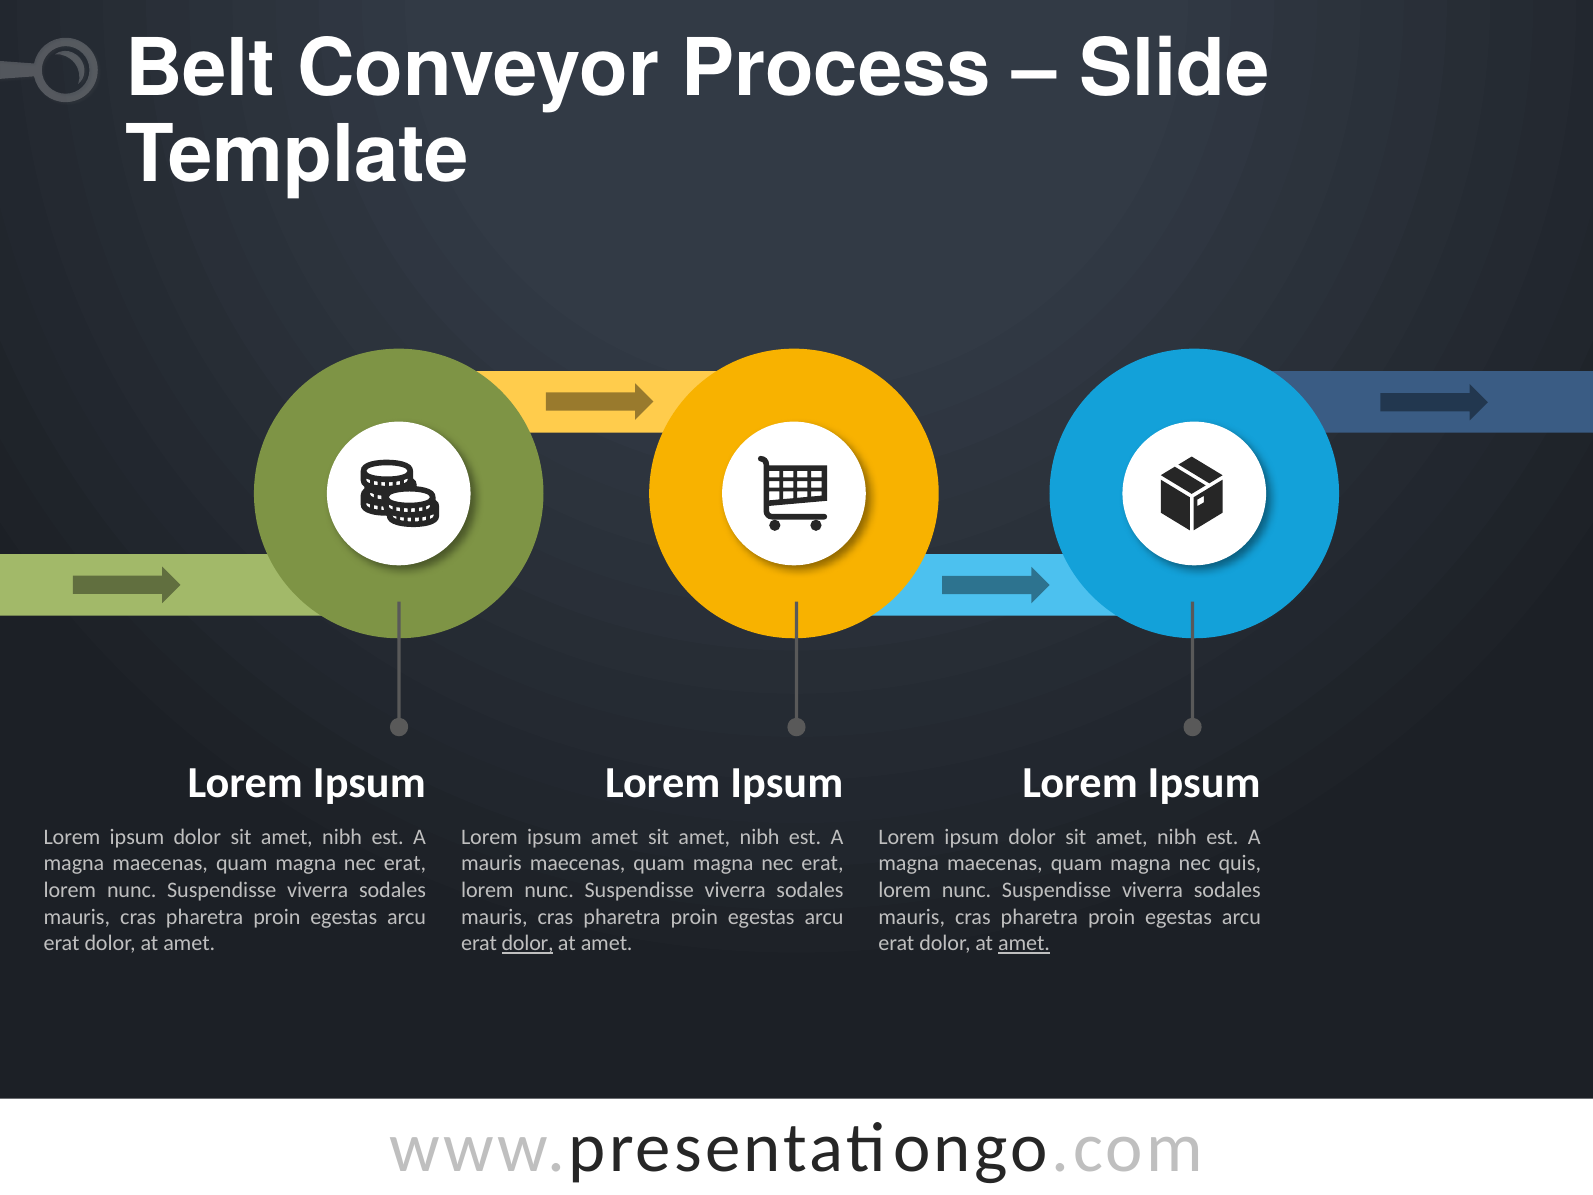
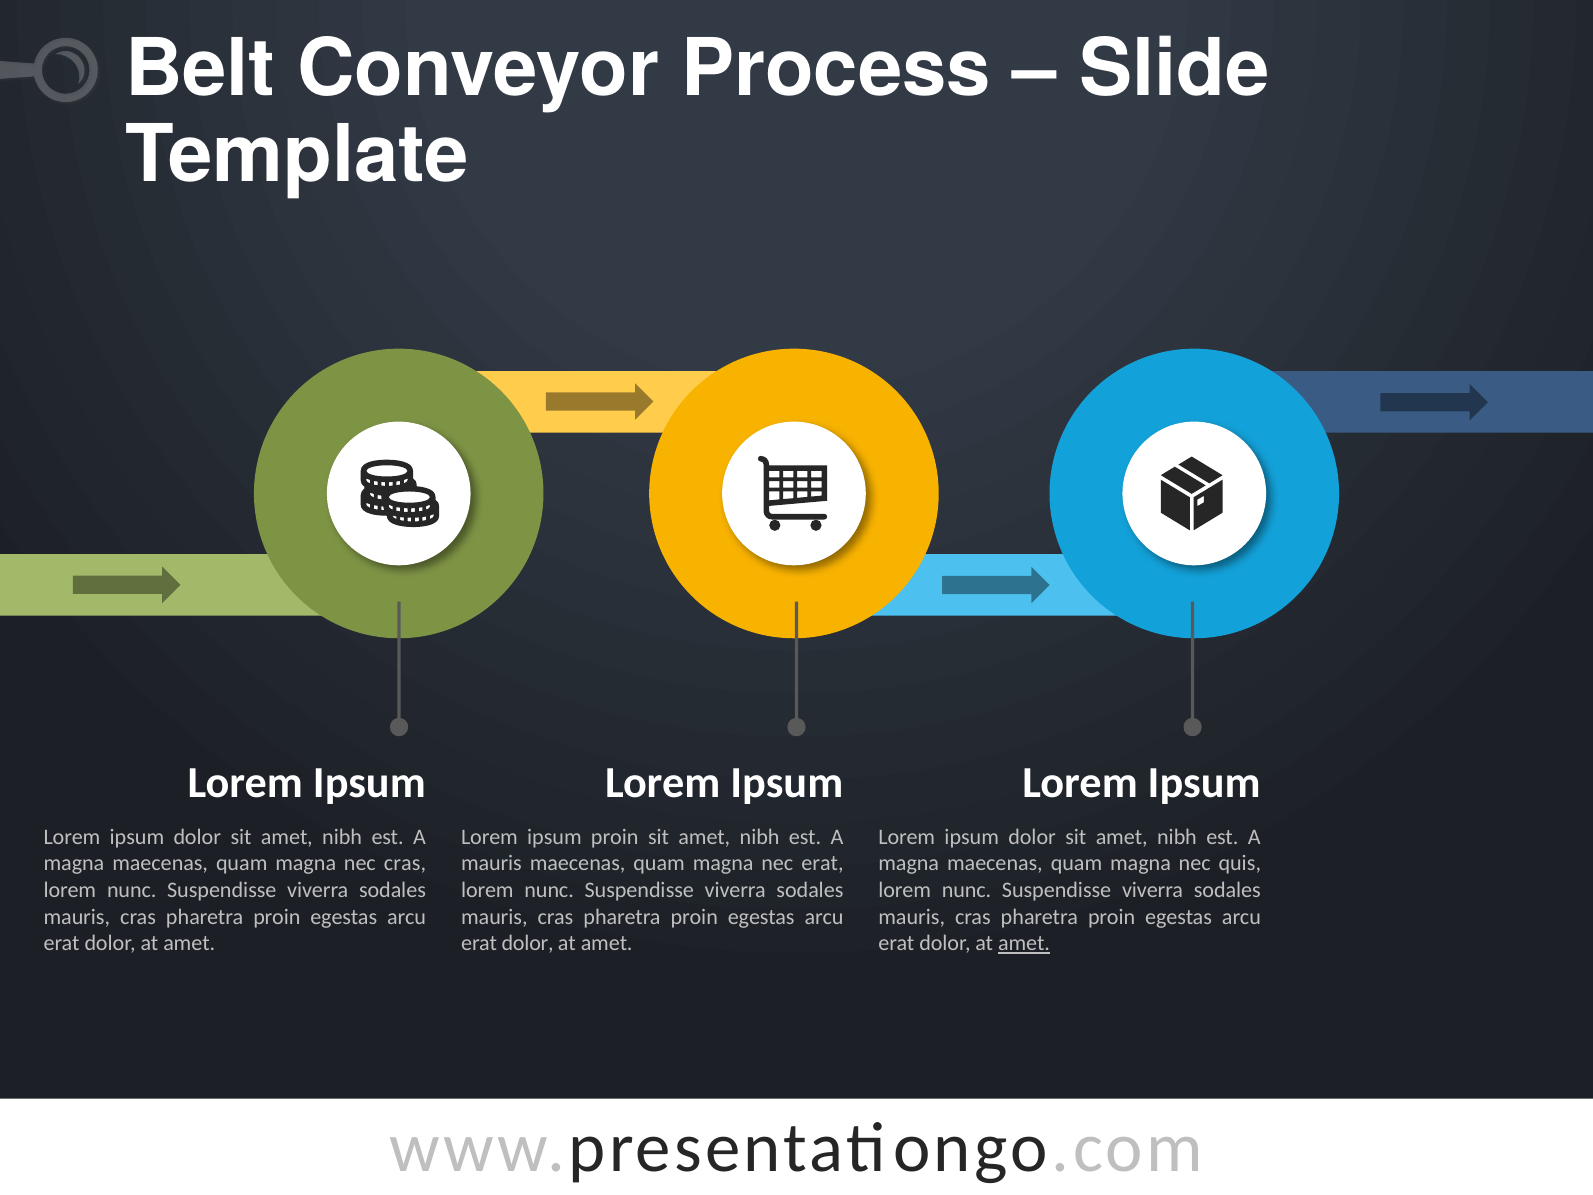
ipsum amet: amet -> proin
erat at (405, 863): erat -> cras
dolor at (528, 943) underline: present -> none
